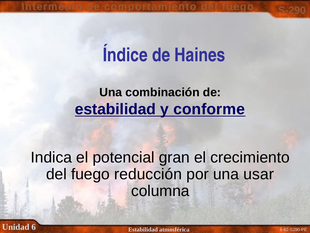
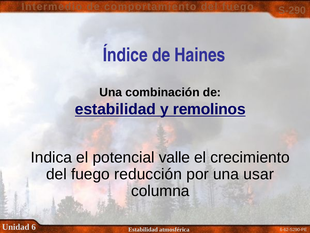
conforme: conforme -> remolinos
gran: gran -> valle
